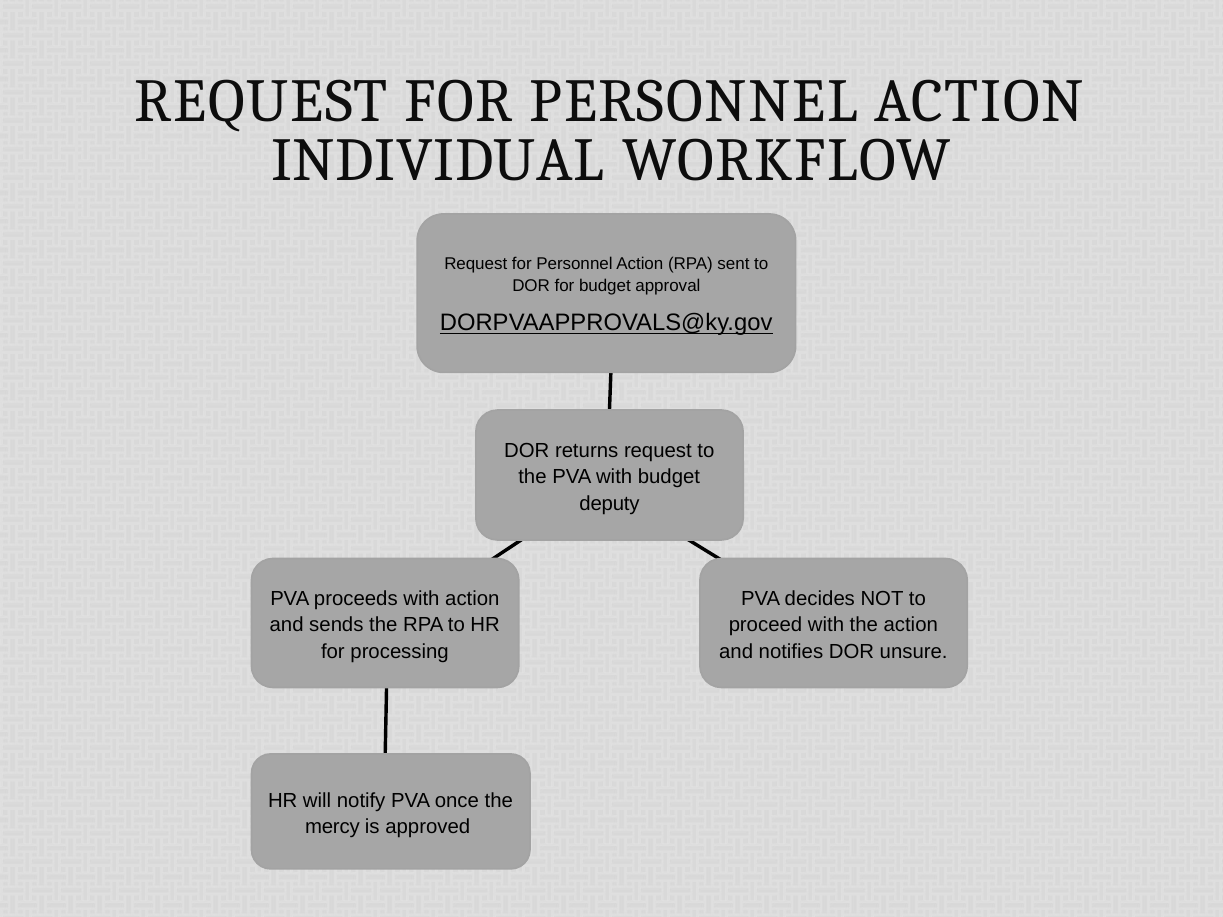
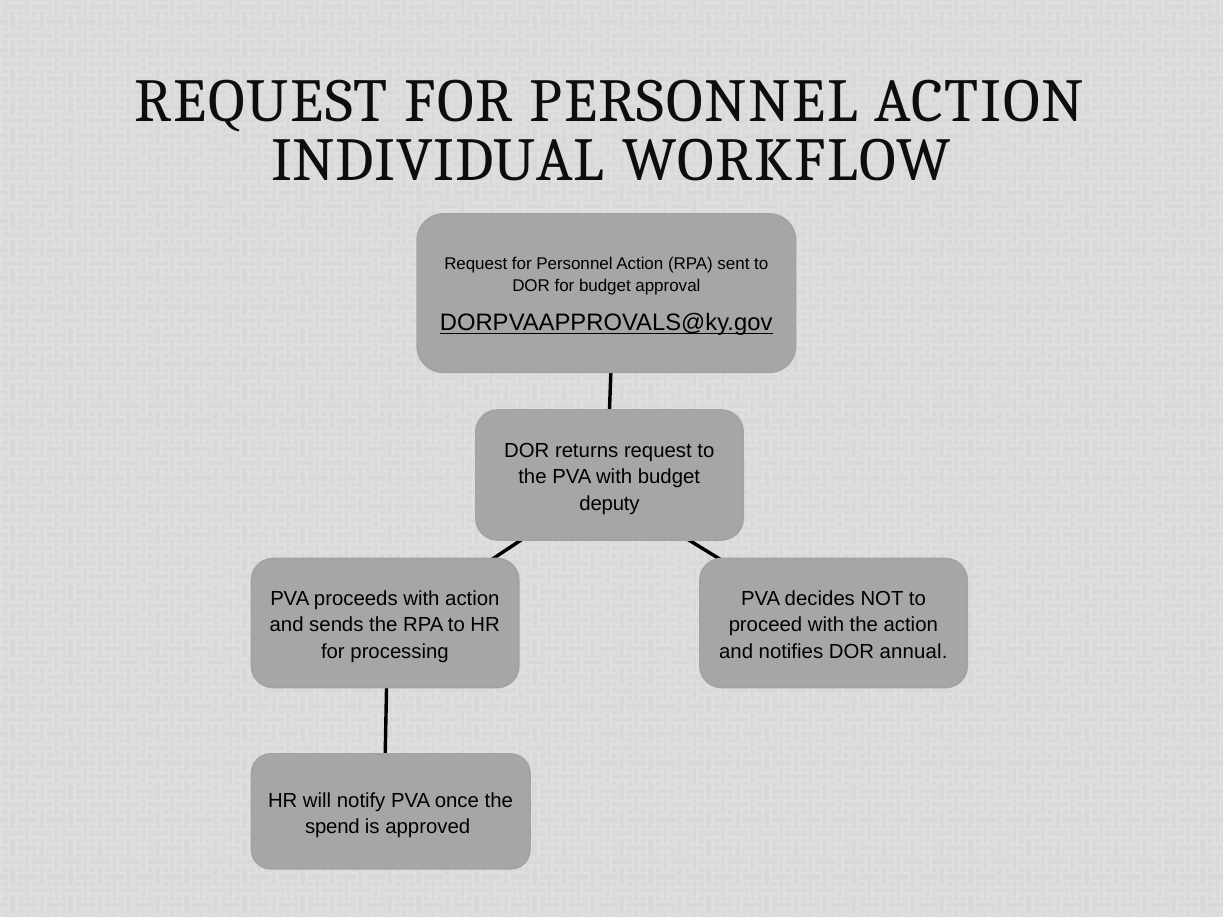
unsure: unsure -> annual
mercy: mercy -> spend
